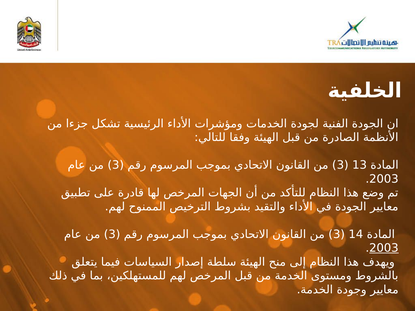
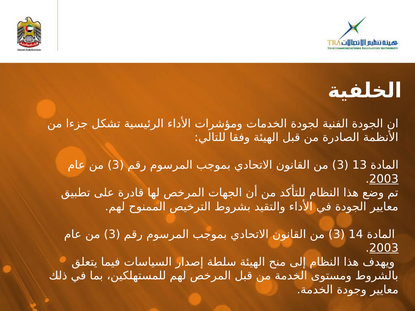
2003 at (384, 179) underline: none -> present
